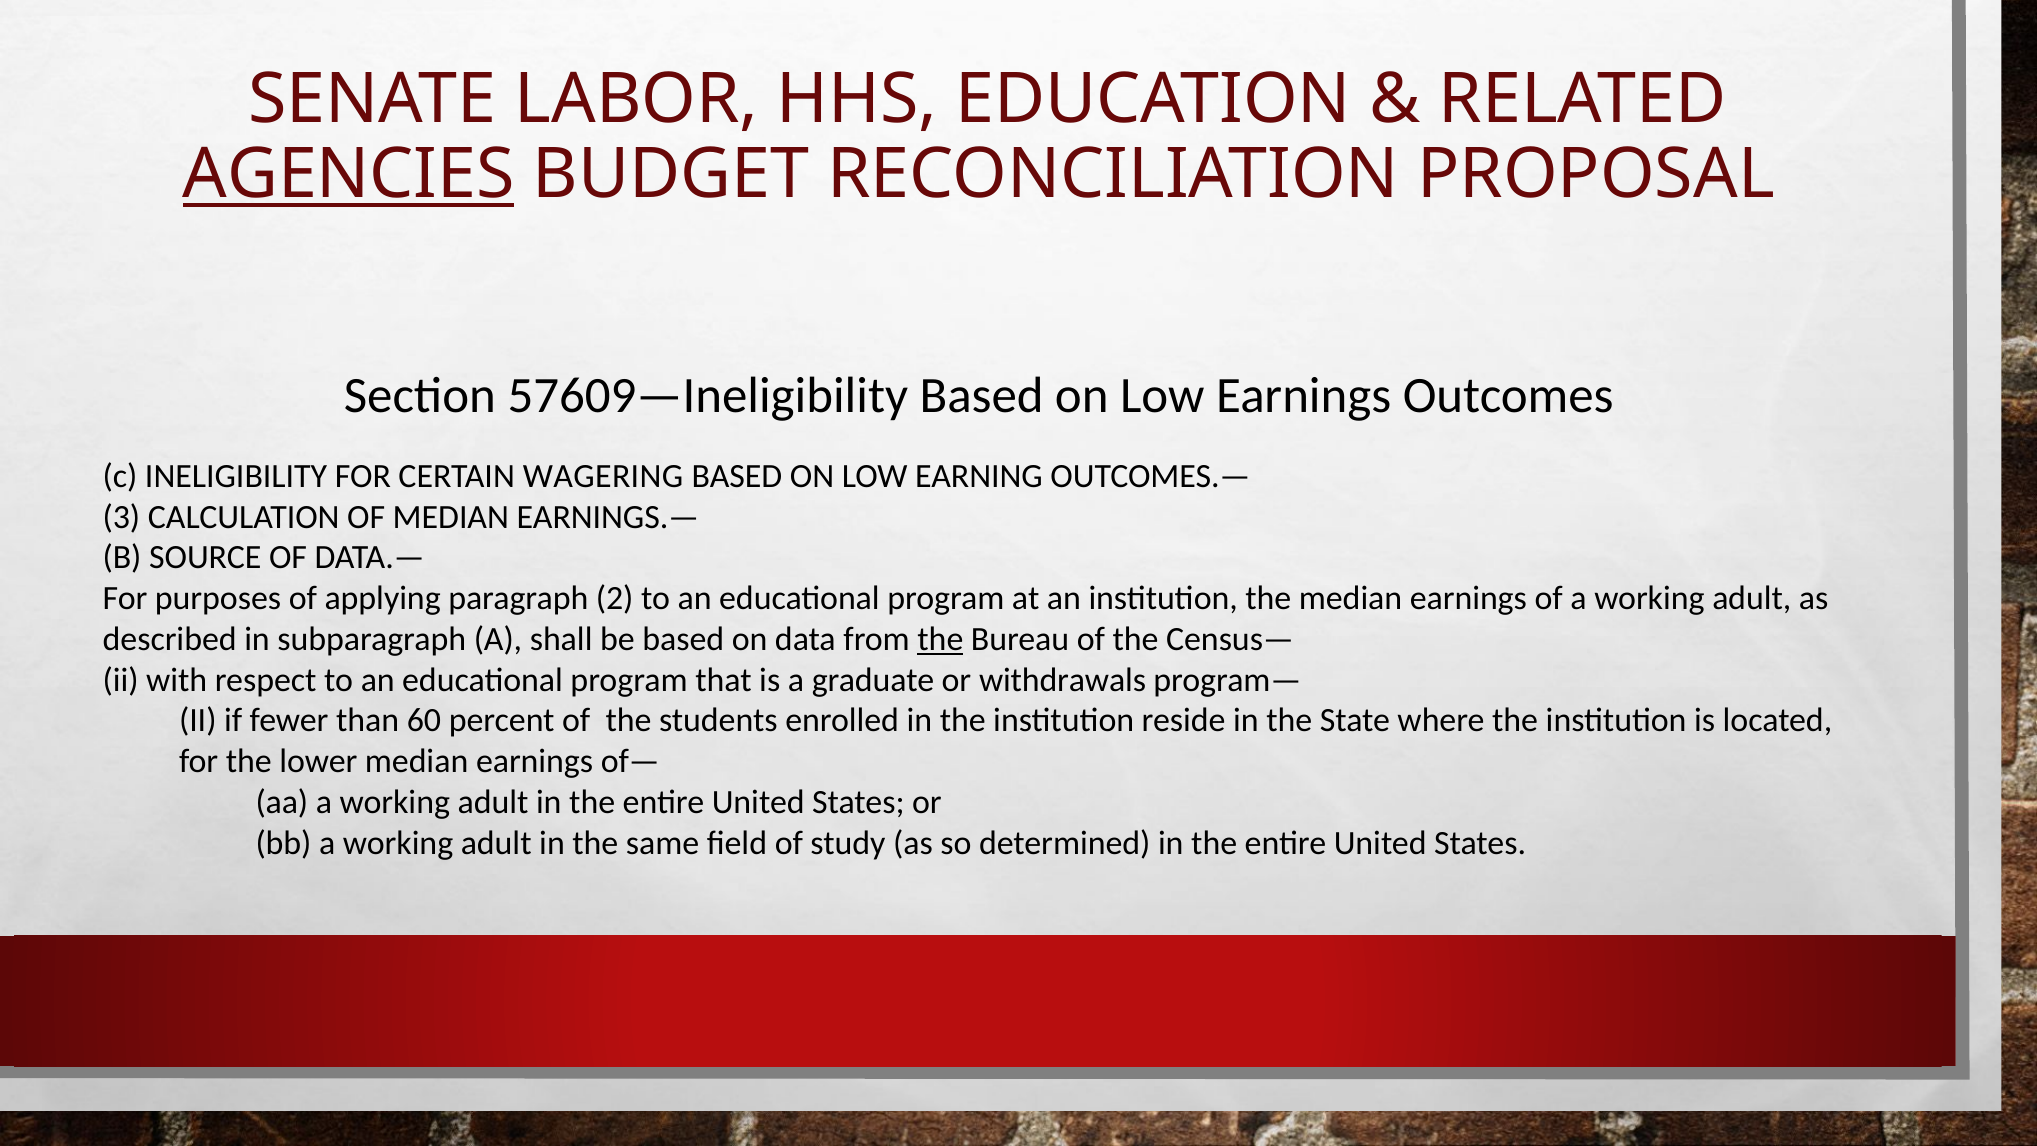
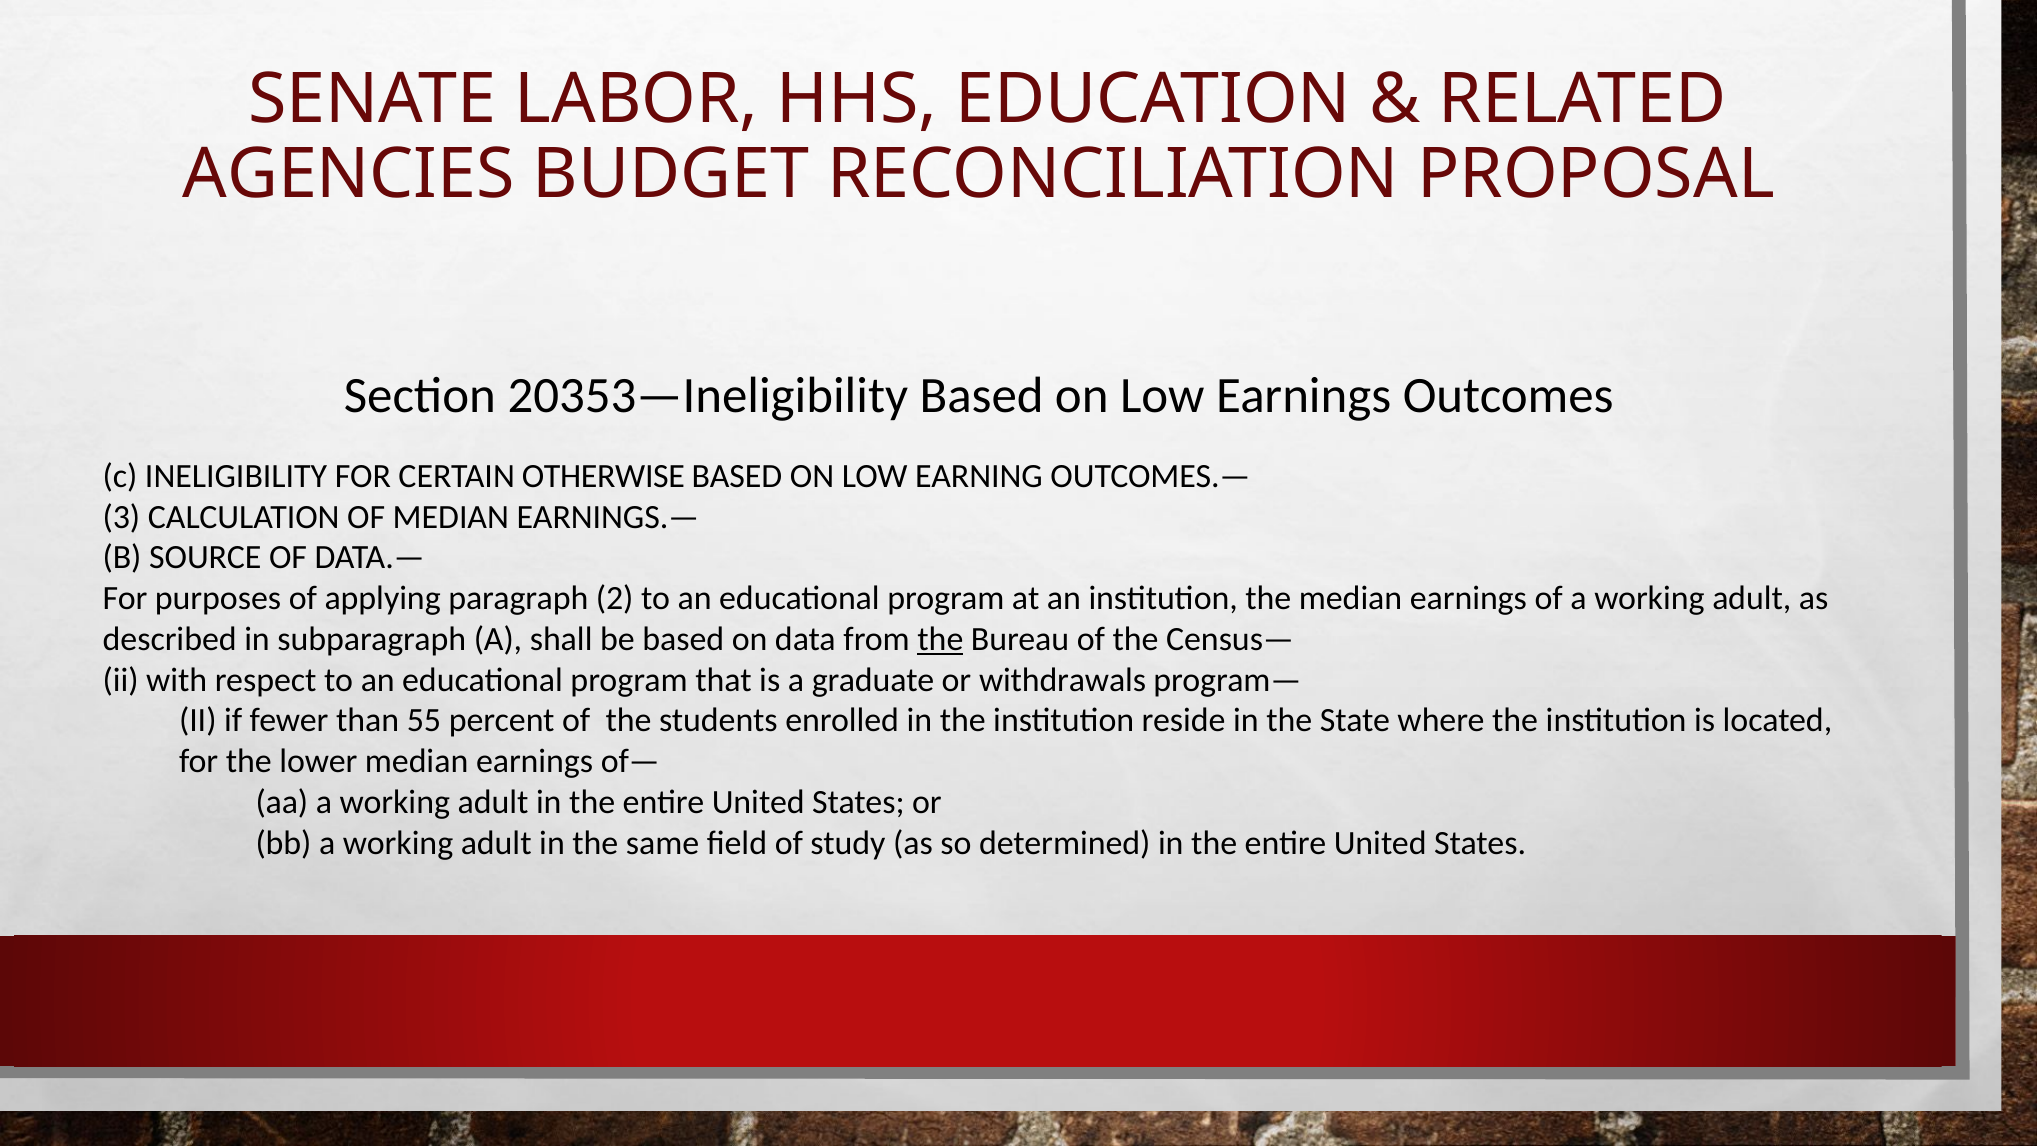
AGENCIES underline: present -> none
57609—Ineligibility: 57609—Ineligibility -> 20353—Ineligibility
WAGERING: WAGERING -> OTHERWISE
60: 60 -> 55
